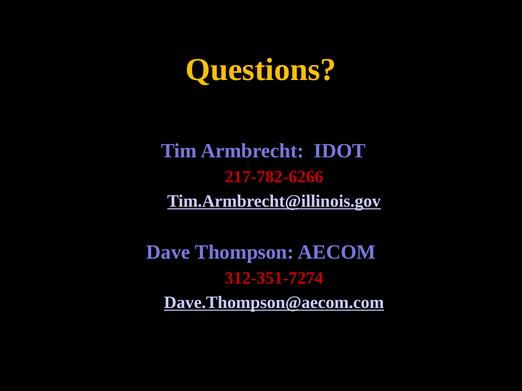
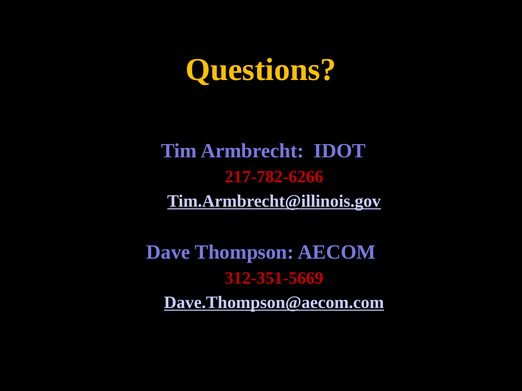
312-351-7274: 312-351-7274 -> 312-351-5669
